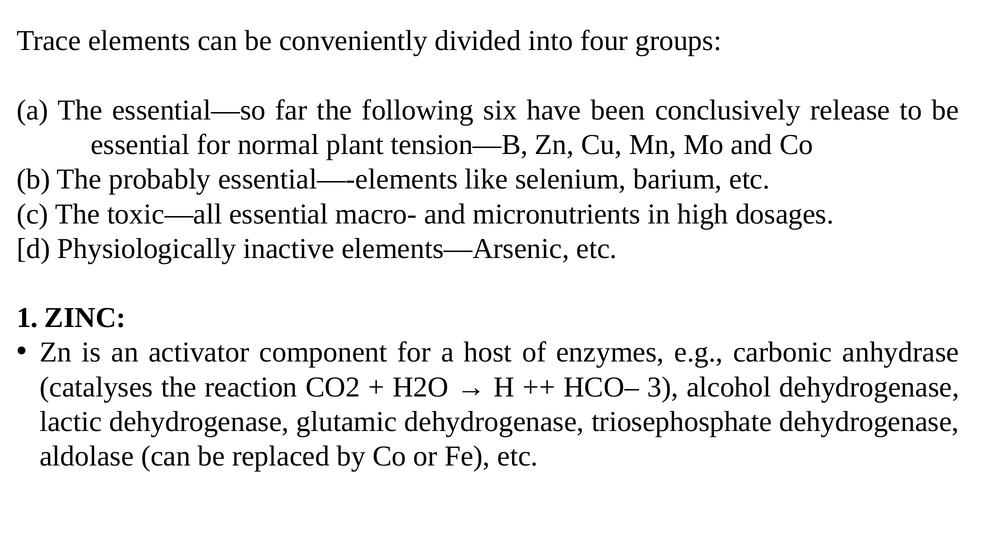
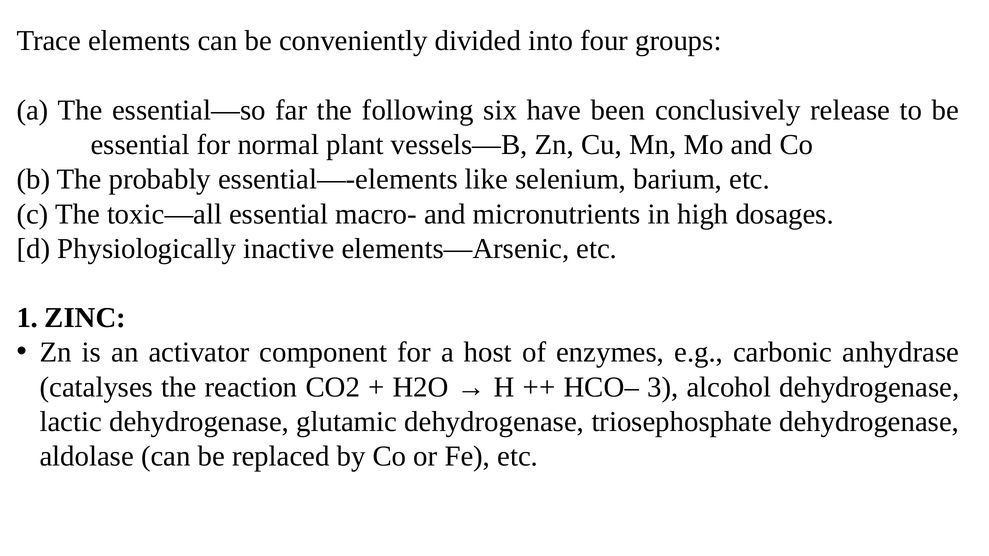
tension—B: tension—B -> vessels—B
